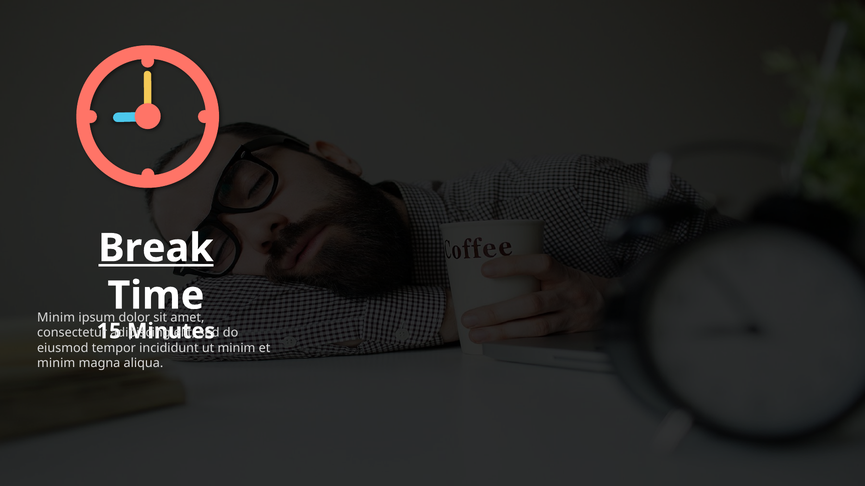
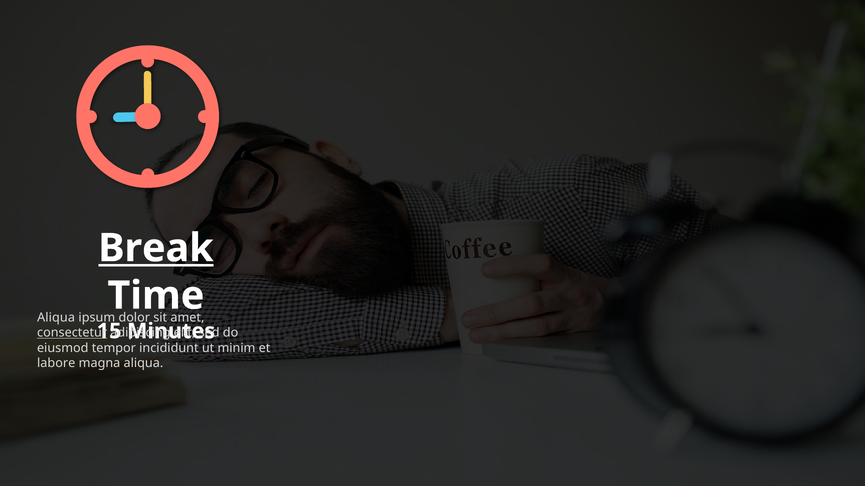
Minim at (56, 318): Minim -> Aliqua
consectetur underline: none -> present
minim at (56, 364): minim -> labore
